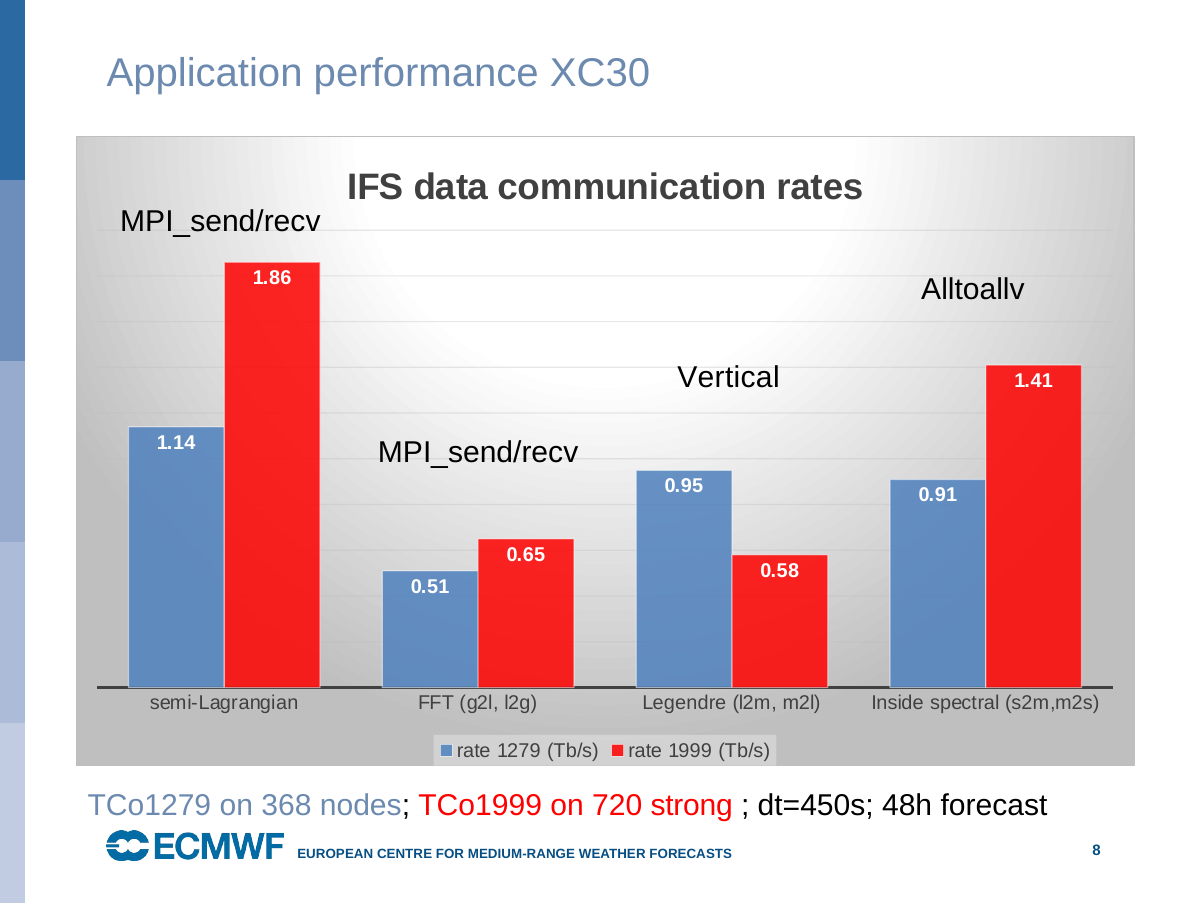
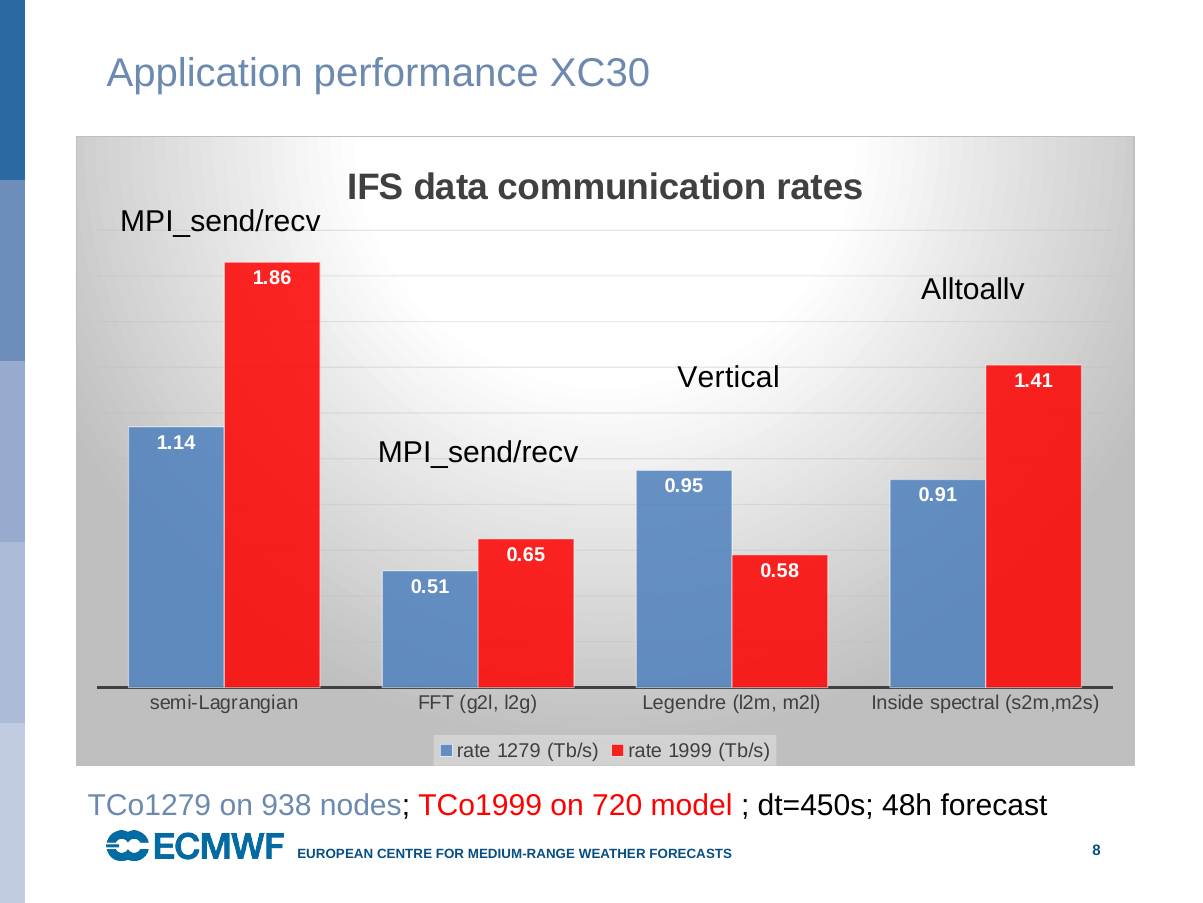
368: 368 -> 938
strong: strong -> model
